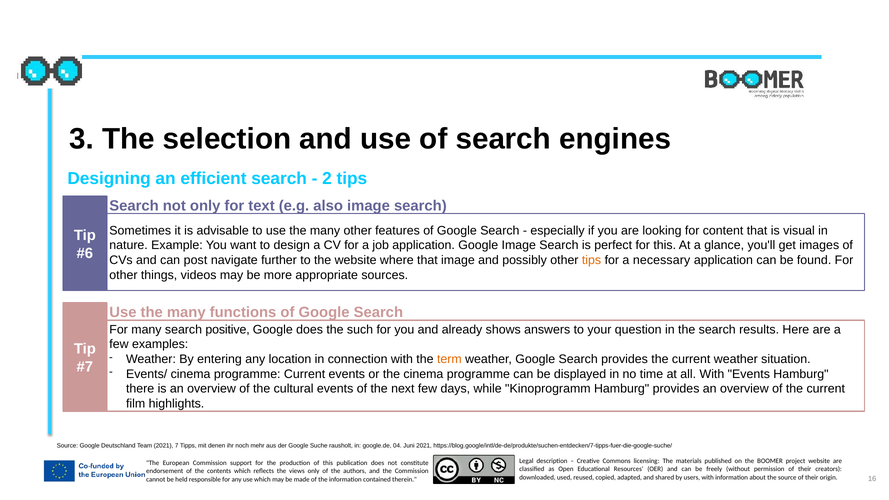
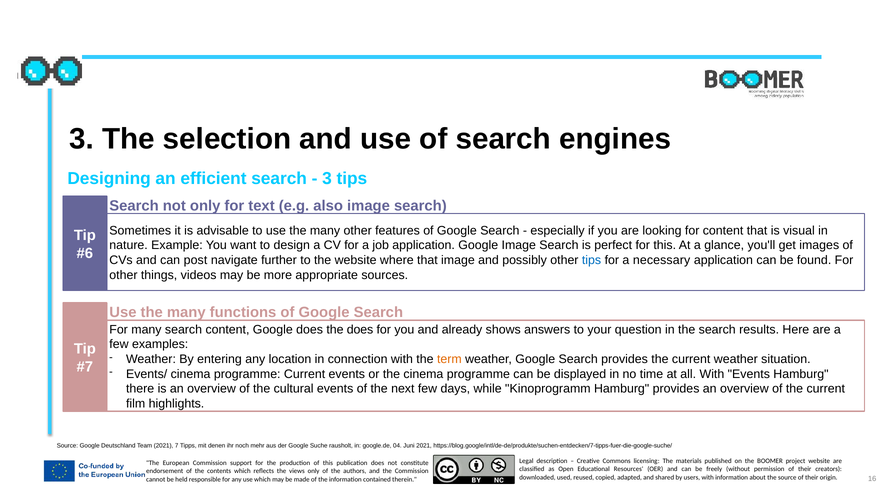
2 at (327, 179): 2 -> 3
tips at (592, 260) colour: orange -> blue
search positive: positive -> content
the such: such -> does
